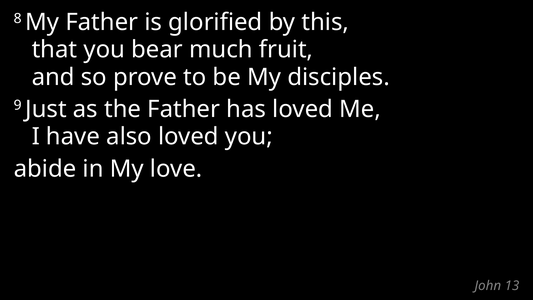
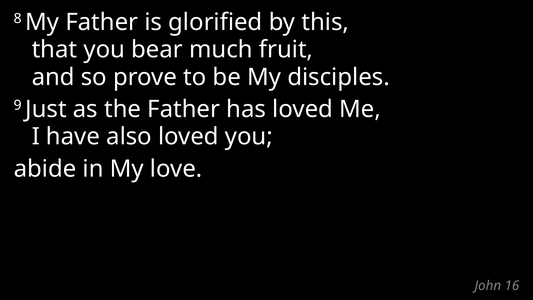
13: 13 -> 16
